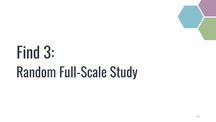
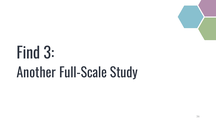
Random: Random -> Another
